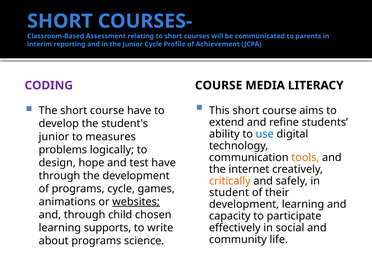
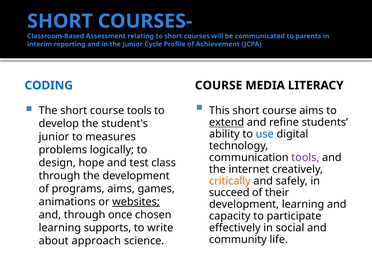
CODING colour: purple -> blue
course have: have -> tools
extend underline: none -> present
tools at (305, 158) colour: orange -> purple
test have: have -> class
programs cycle: cycle -> aims
student: student -> succeed
child: child -> once
about programs: programs -> approach
